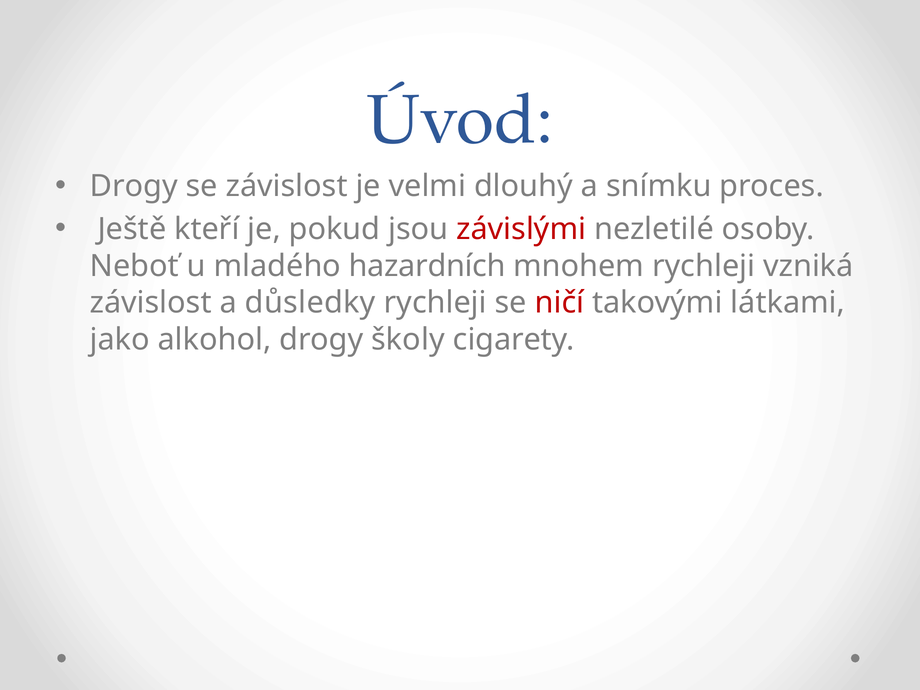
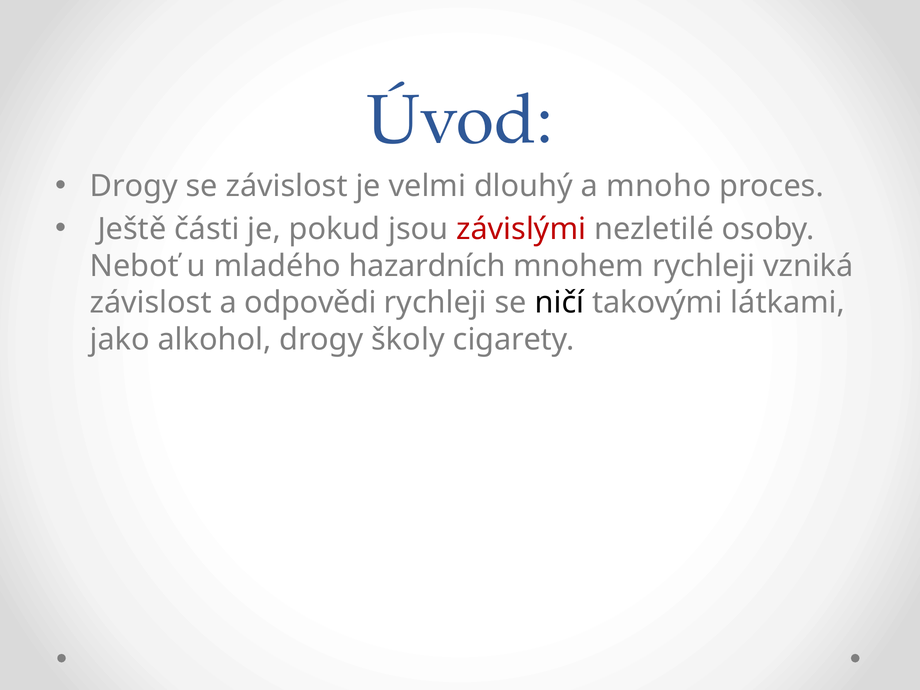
snímku: snímku -> mnoho
kteří: kteří -> části
důsledky: důsledky -> odpovědi
ničí colour: red -> black
